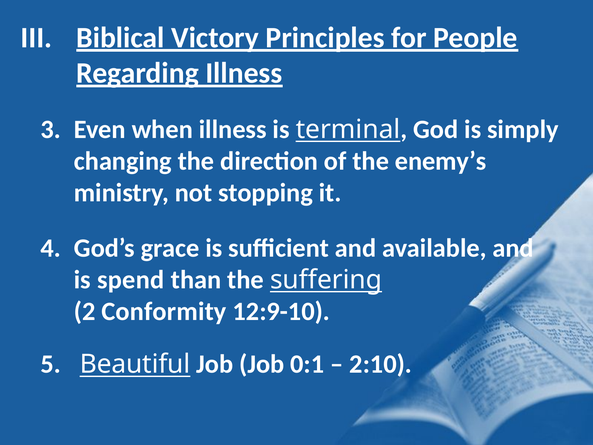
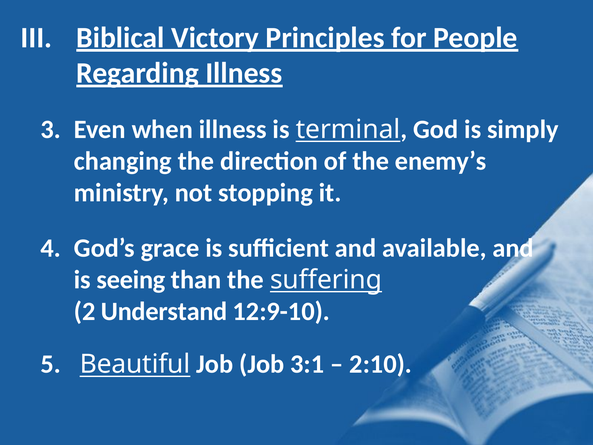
spend: spend -> seeing
Conformity: Conformity -> Understand
0:1: 0:1 -> 3:1
